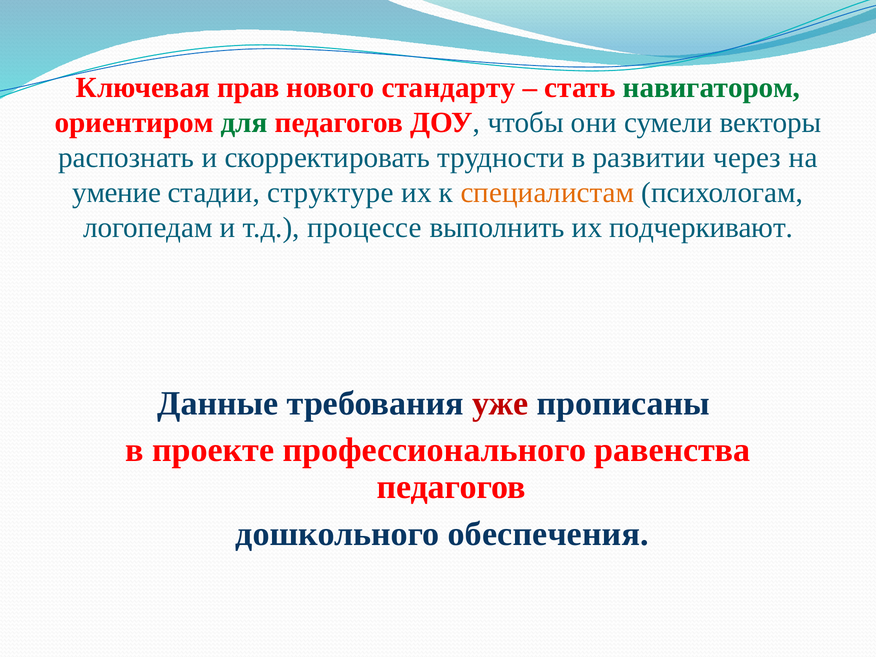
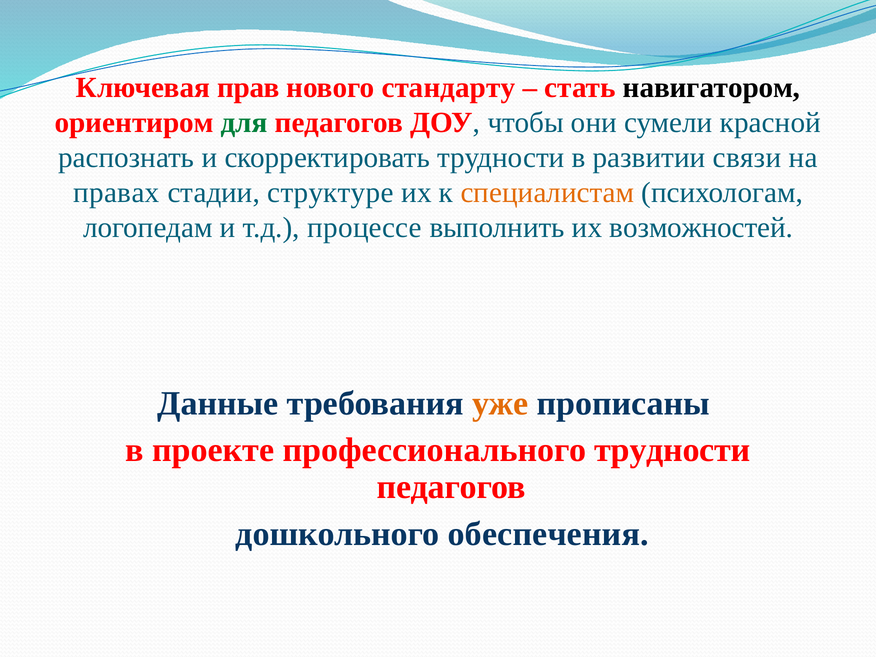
навигатором colour: green -> black
векторы: векторы -> красной
через: через -> связи
умение: умение -> правах
подчеркивают: подчеркивают -> возможностей
уже colour: red -> orange
профессионального равенства: равенства -> трудности
